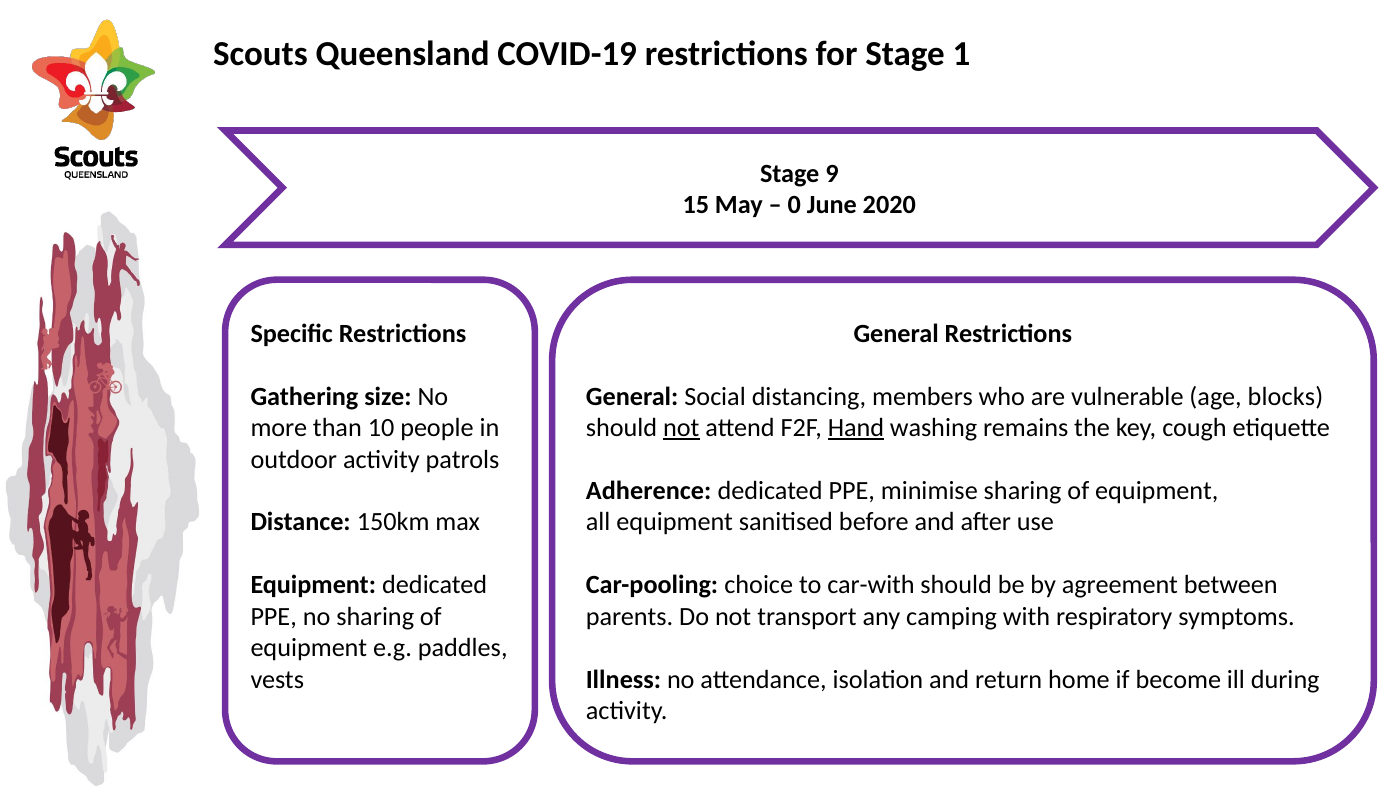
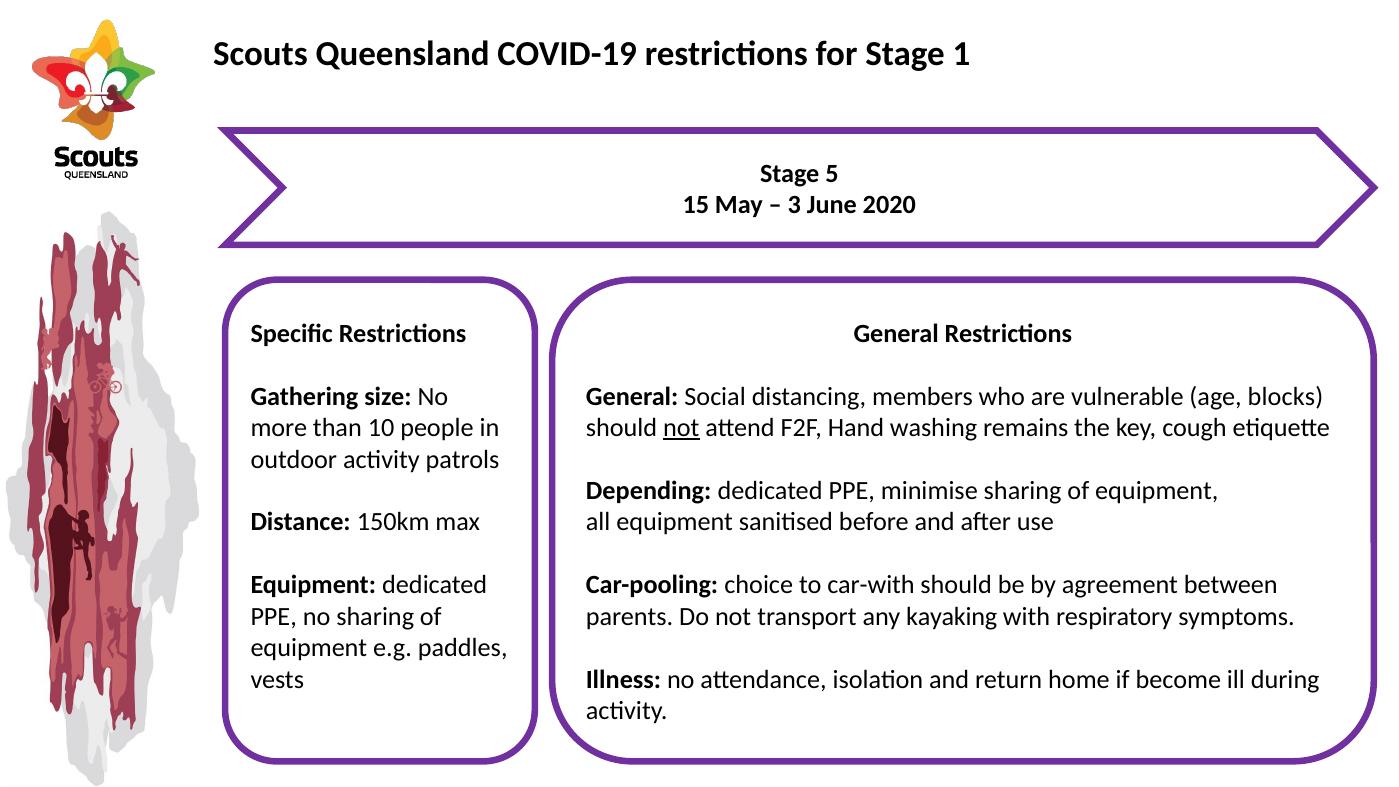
9: 9 -> 5
0: 0 -> 3
Hand underline: present -> none
Adherence: Adherence -> Depending
camping: camping -> kayaking
